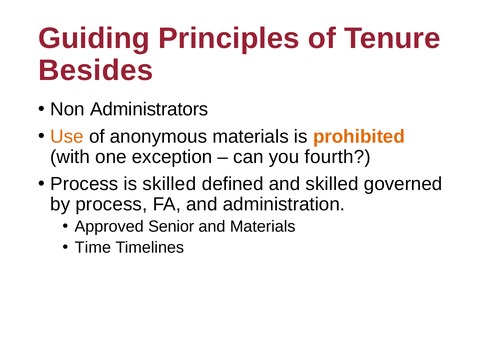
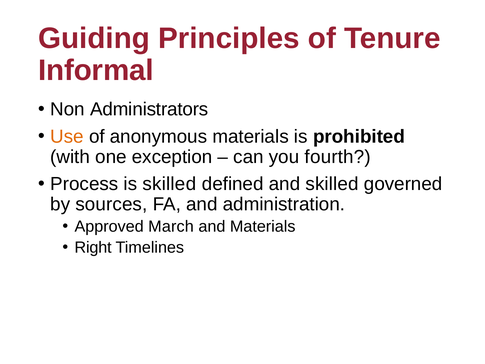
Besides: Besides -> Informal
prohibited colour: orange -> black
by process: process -> sources
Senior: Senior -> March
Time: Time -> Right
